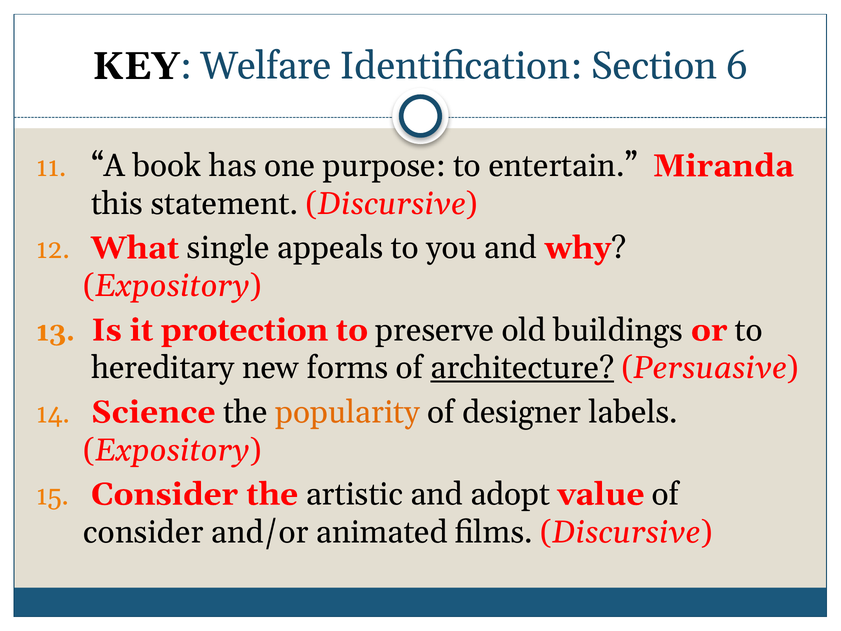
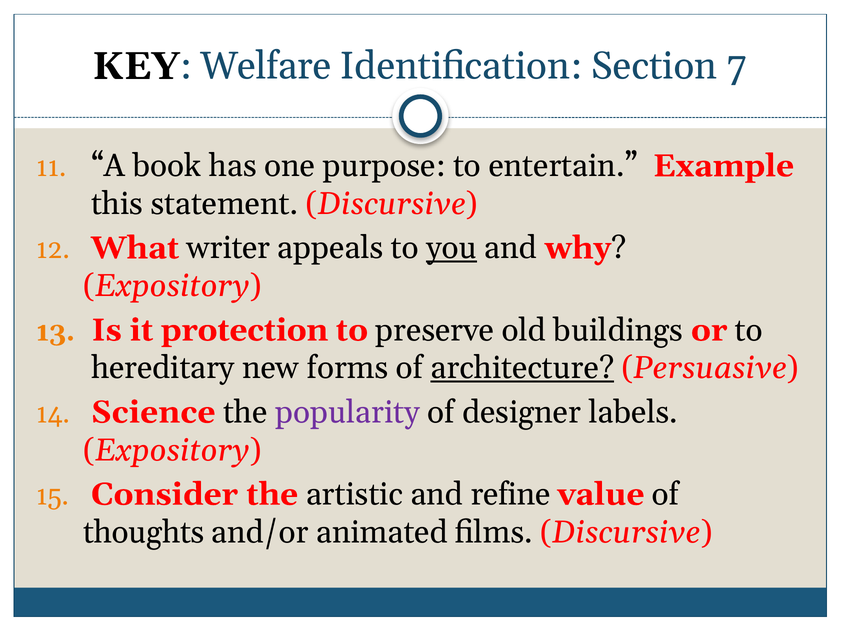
6: 6 -> 7
Miranda: Miranda -> Example
single: single -> writer
you underline: none -> present
popularity colour: orange -> purple
adopt: adopt -> refine
consider at (143, 532): consider -> thoughts
